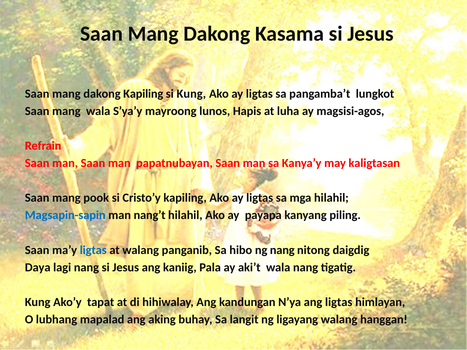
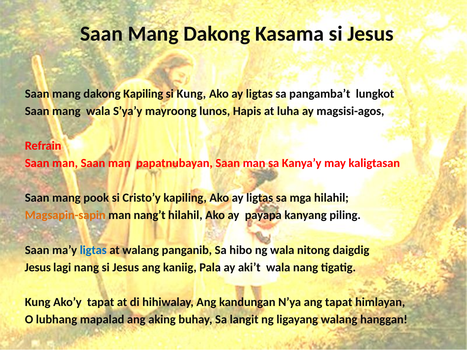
Magsapin-sapin colour: blue -> orange
ng nang: nang -> wala
Daya at (38, 268): Daya -> Jesus
ang ligtas: ligtas -> tapat
